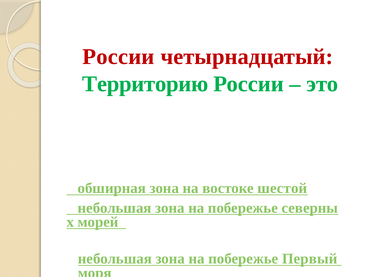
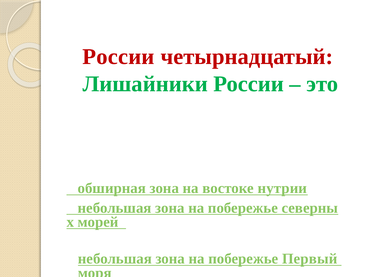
Территорию: Территорию -> Лишайники
шестой: шестой -> нутрии
